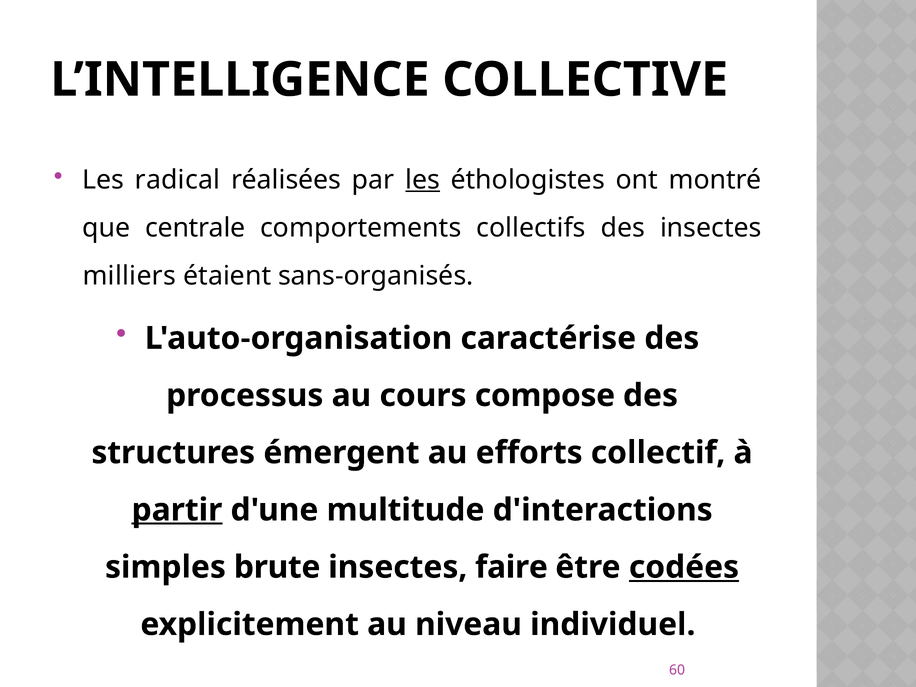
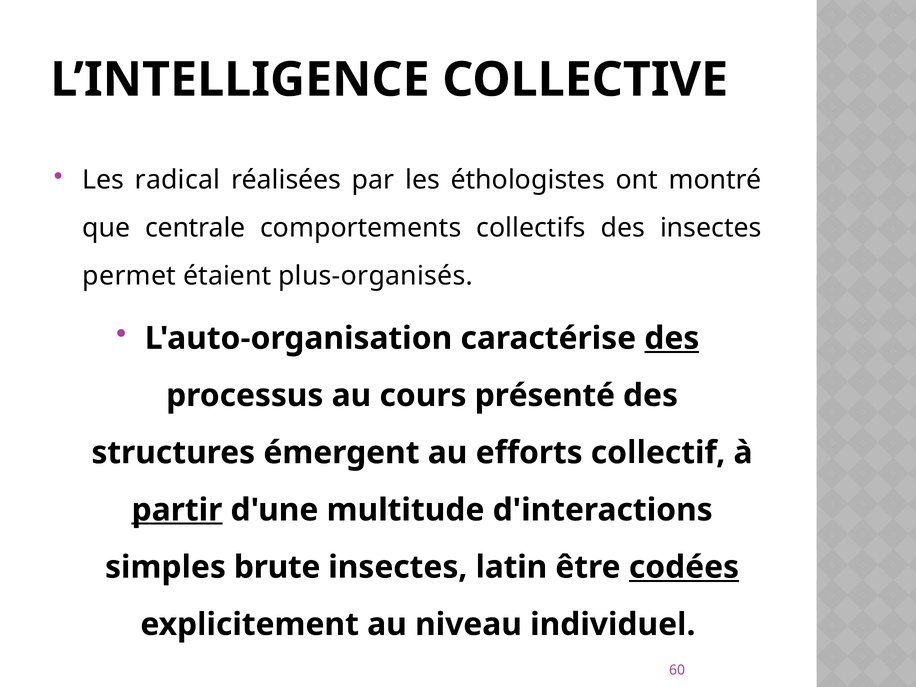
les at (423, 180) underline: present -> none
milliers: milliers -> permet
sans-organisés: sans-organisés -> plus-organisés
des at (672, 338) underline: none -> present
compose: compose -> présenté
faire: faire -> latin
